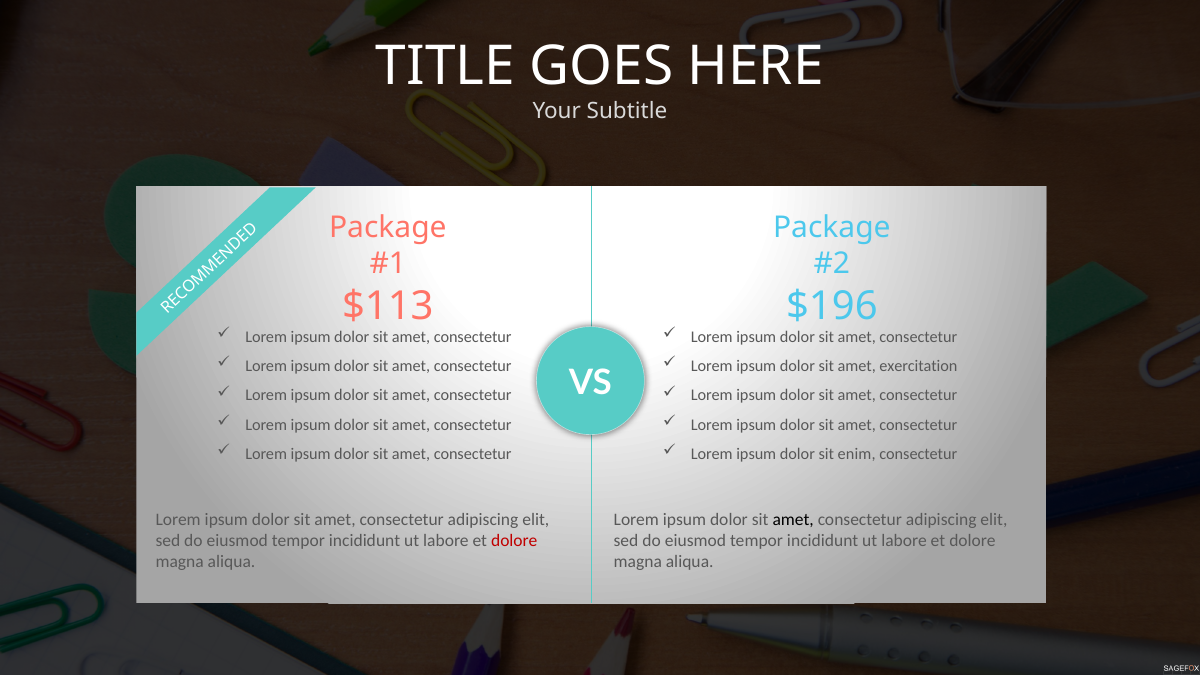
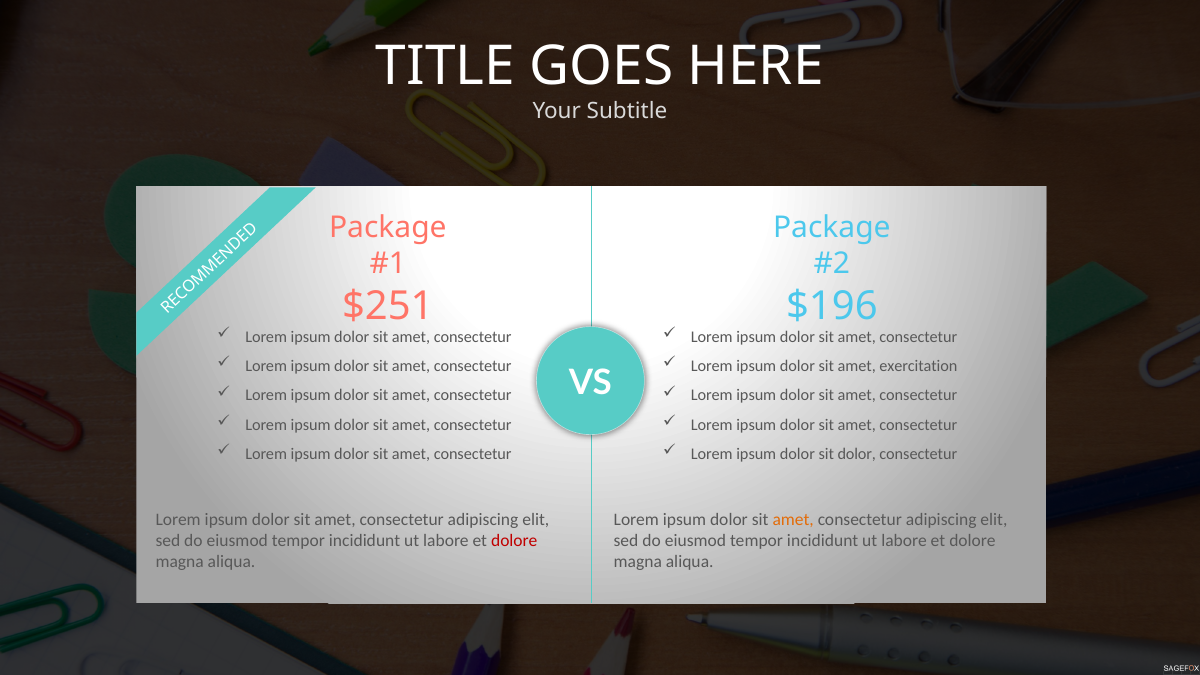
$113: $113 -> $251
sit enim: enim -> dolor
amet at (793, 520) colour: black -> orange
